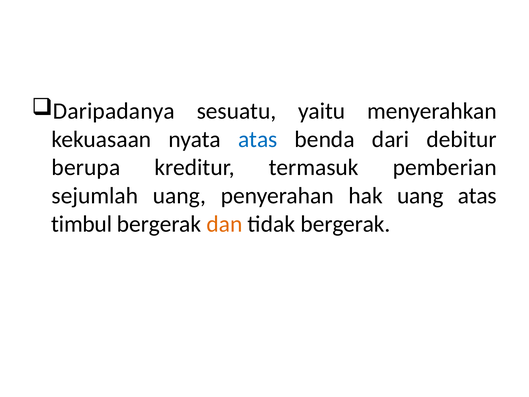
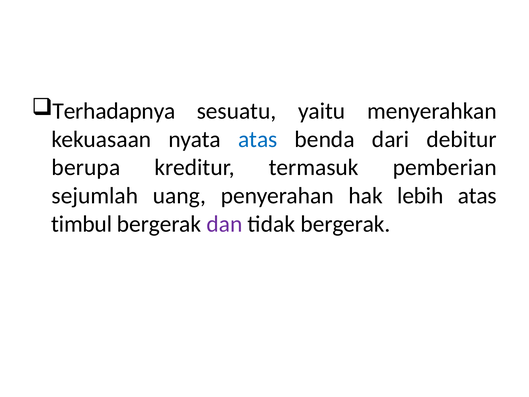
Daripadanya: Daripadanya -> Terhadapnya
hak uang: uang -> lebih
dan colour: orange -> purple
